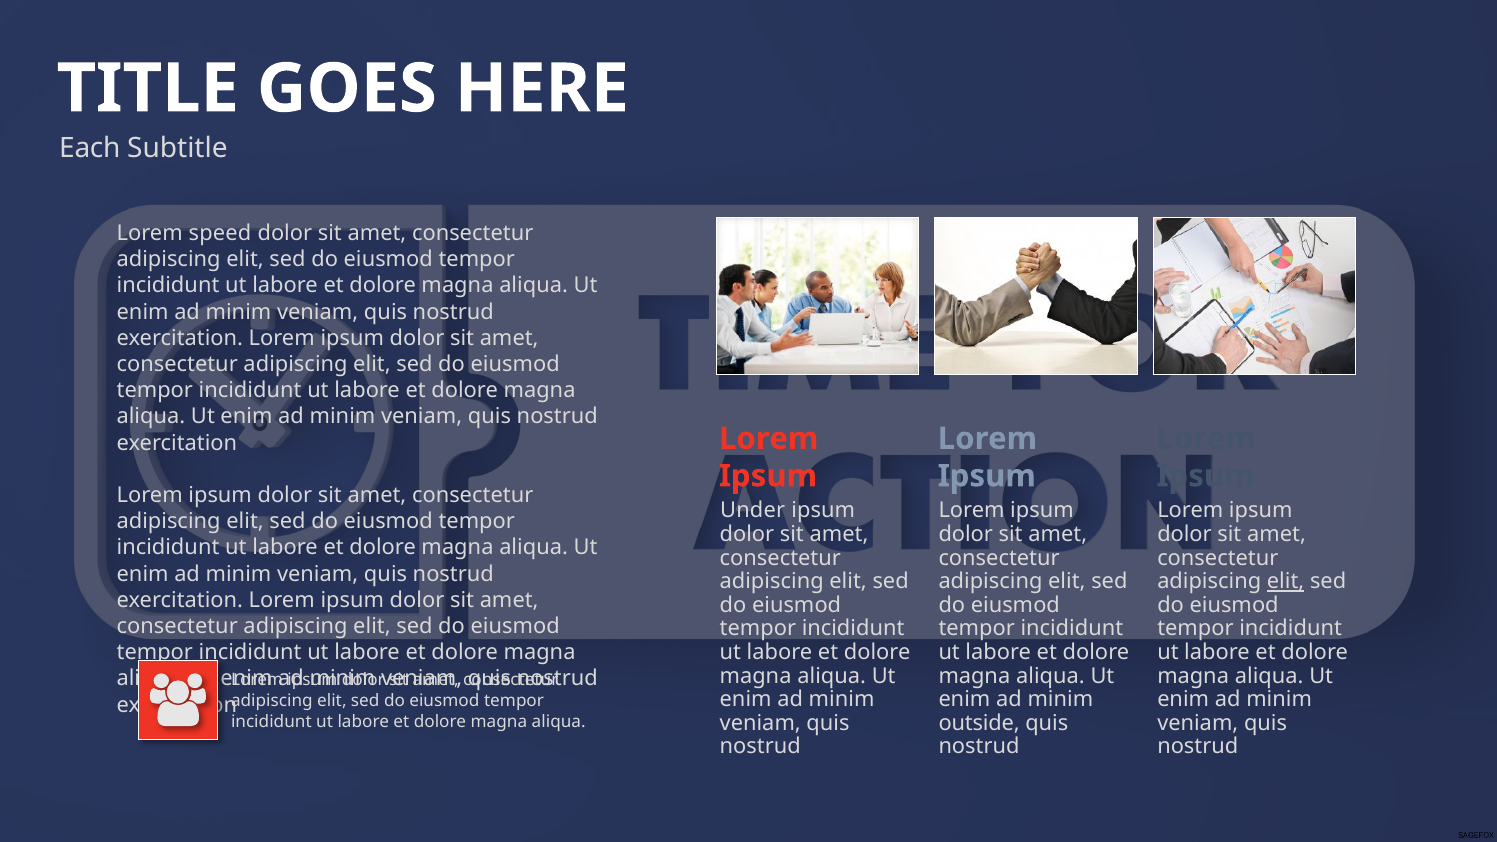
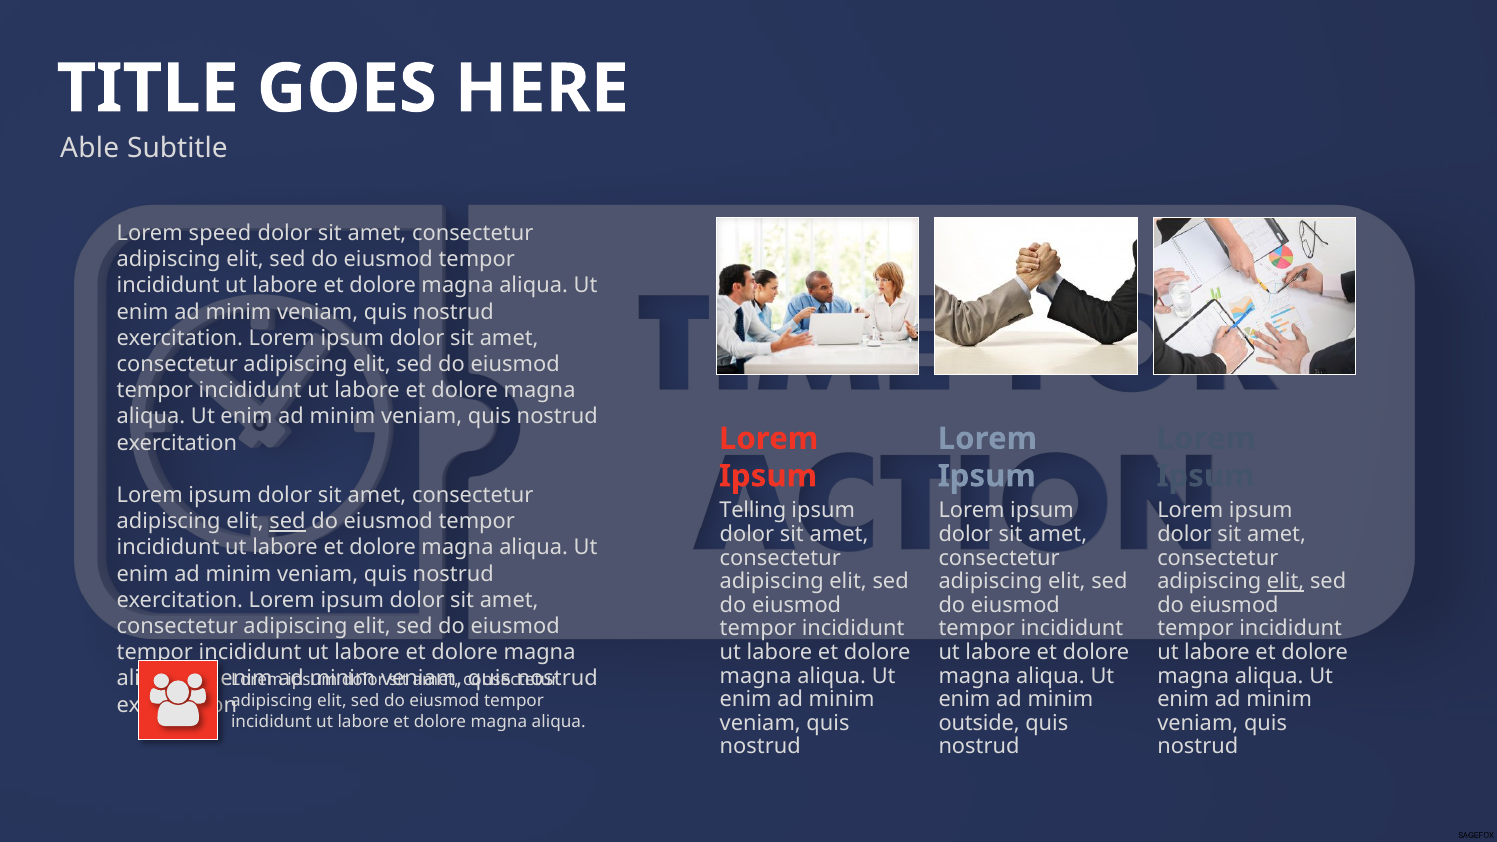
Each: Each -> Able
Under: Under -> Telling
sed at (288, 522) underline: none -> present
